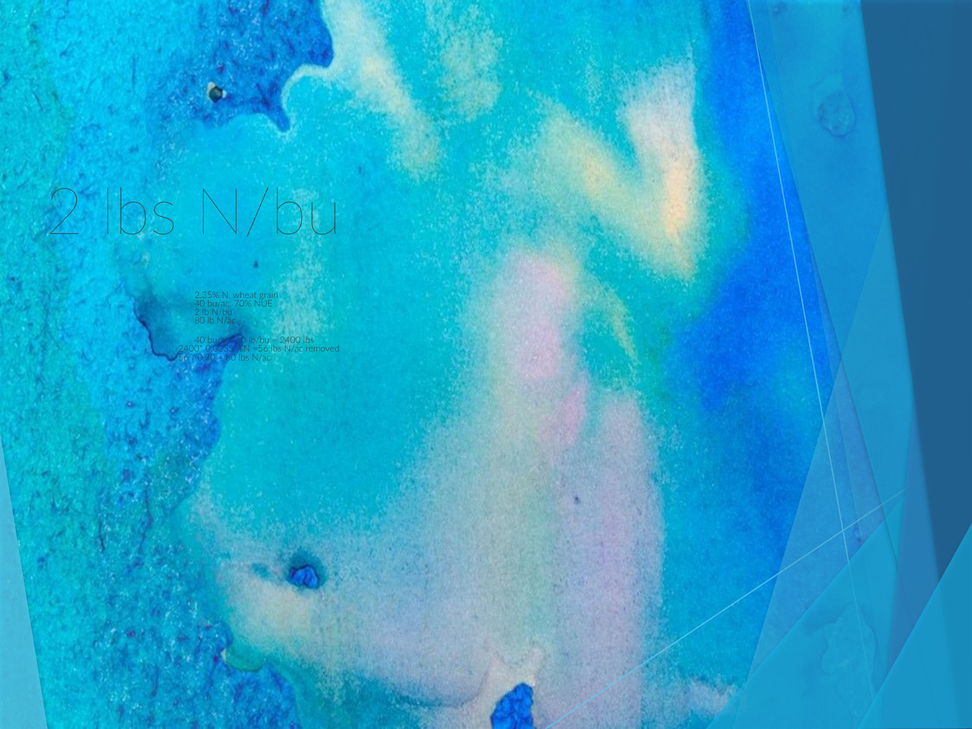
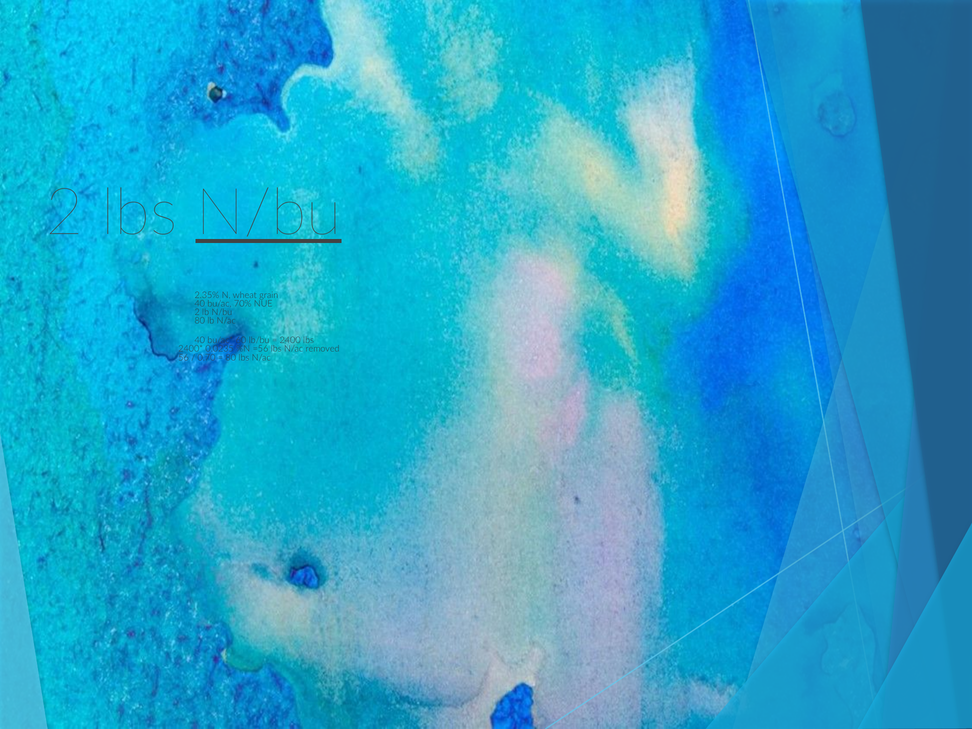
N/bu at (269, 213) underline: none -> present
